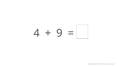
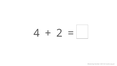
9 at (59, 33): 9 -> 2
